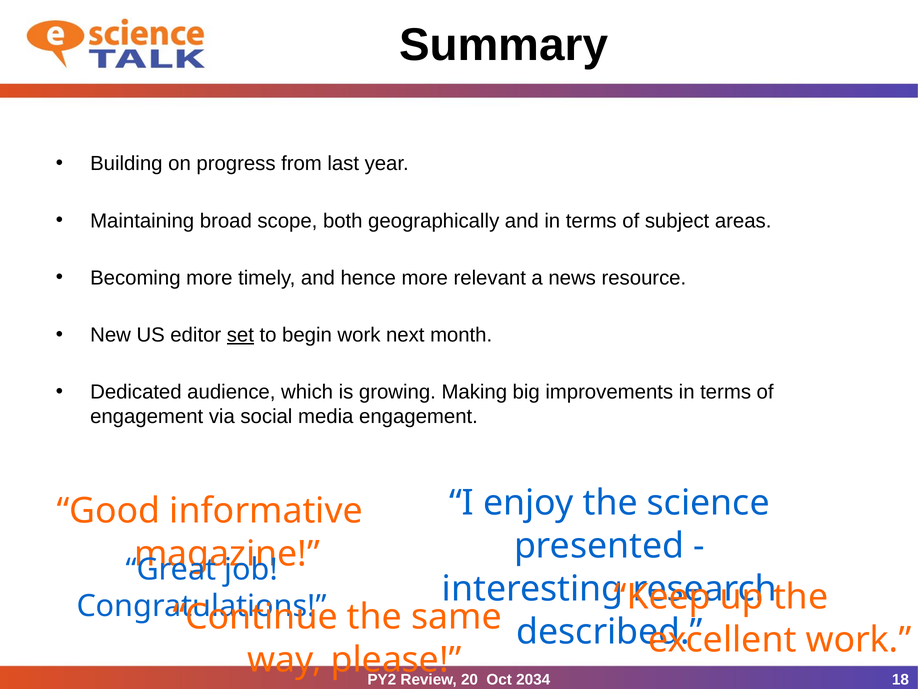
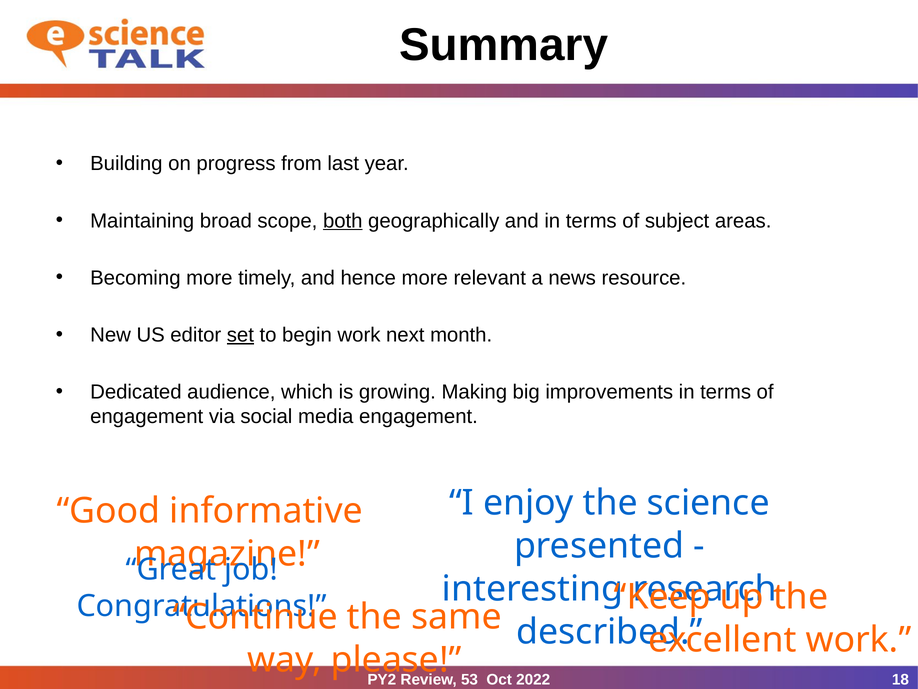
both underline: none -> present
20: 20 -> 53
2034: 2034 -> 2022
